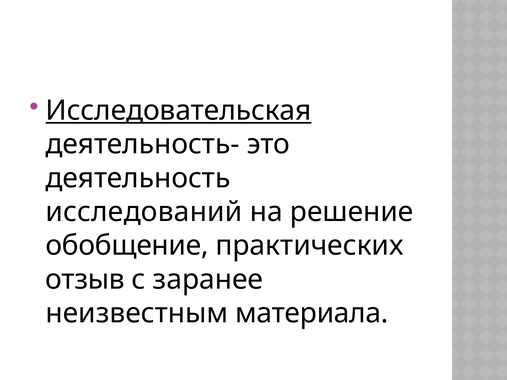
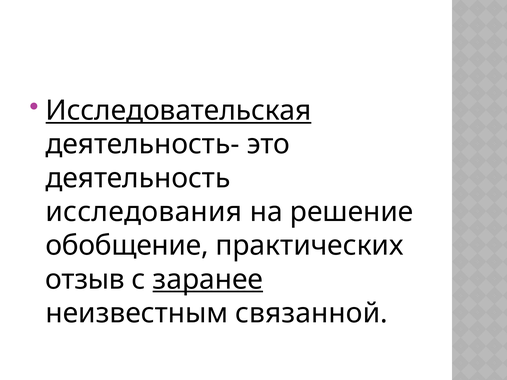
исследований: исследований -> исследования
заранее underline: none -> present
материала: материала -> связанной
